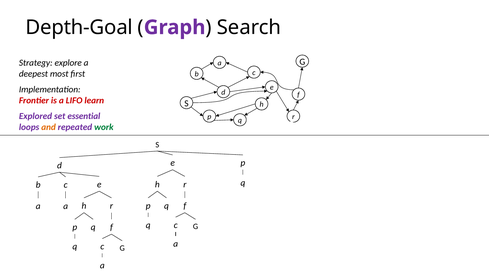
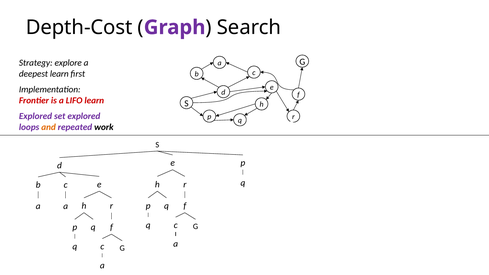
Depth-Goal: Depth-Goal -> Depth-Cost
deepest most: most -> learn
set essential: essential -> explored
work colour: green -> black
